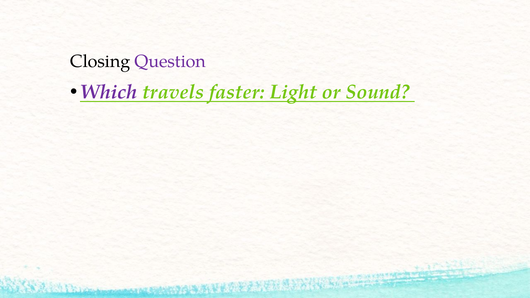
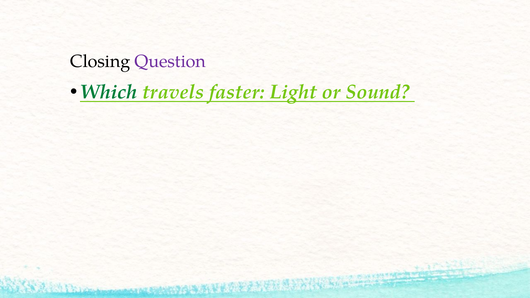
Which colour: purple -> green
